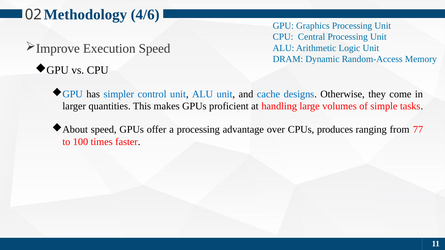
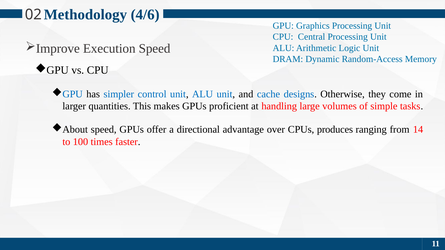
a processing: processing -> directional
77: 77 -> 14
